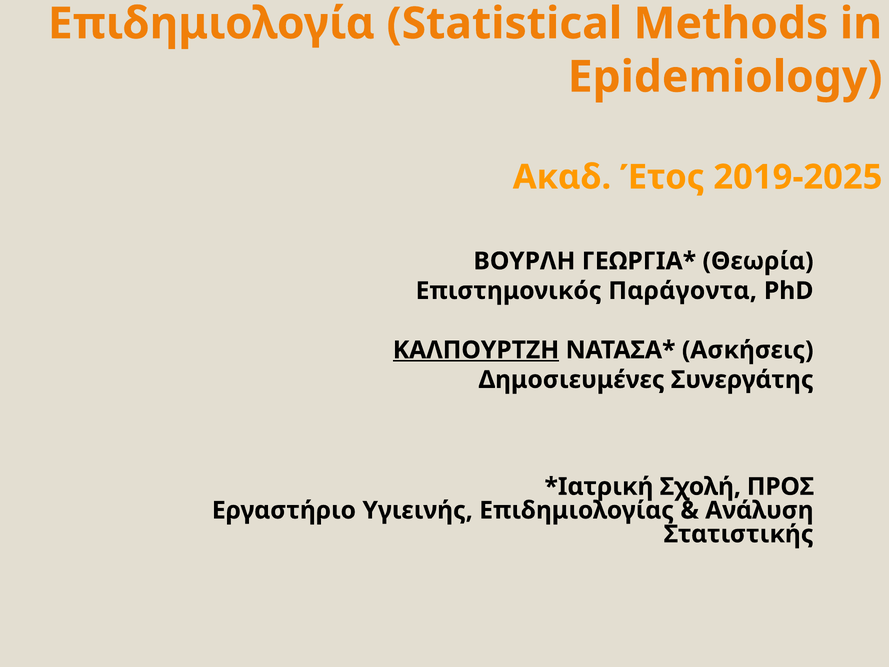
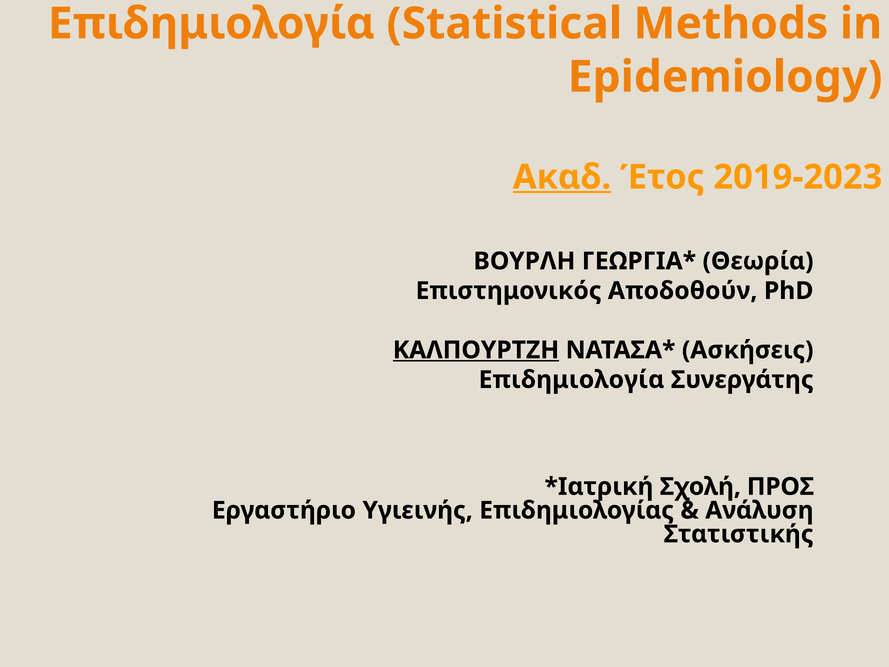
Ακαδ underline: none -> present
2019-2025: 2019-2025 -> 2019-2023
Παράγοντα: Παράγοντα -> Αποδοθούν
Δημοσιευμένες at (572, 380): Δημοσιευμένες -> Επιδημιολογία
